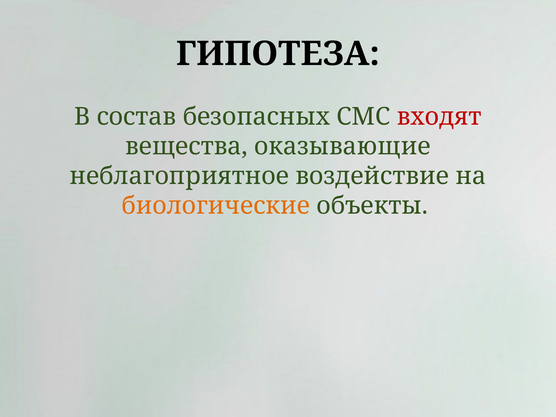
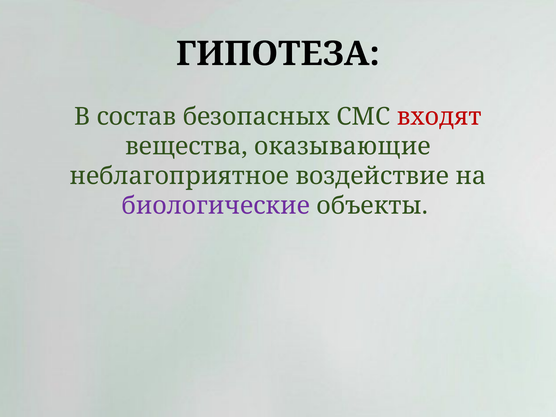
биологические colour: orange -> purple
